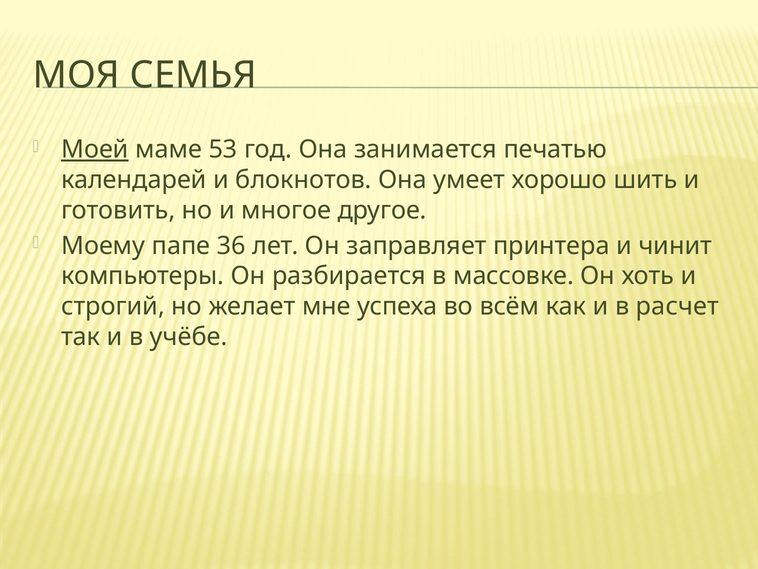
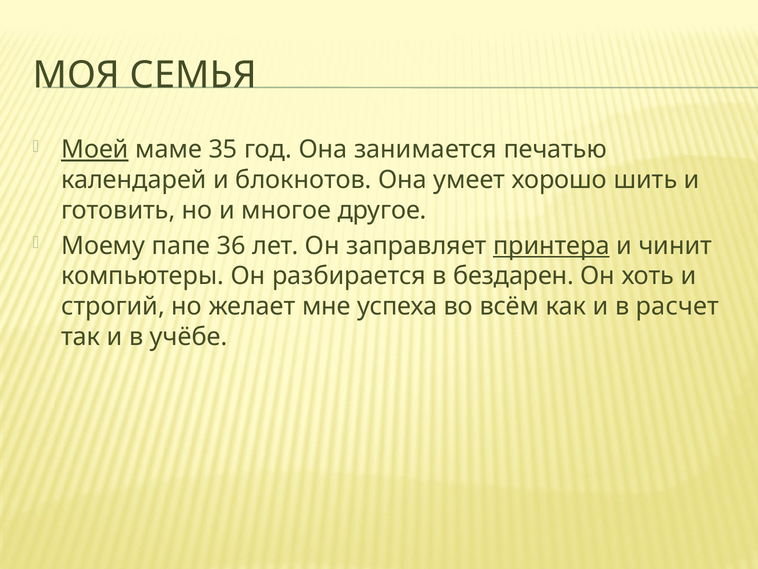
53: 53 -> 35
принтера underline: none -> present
массовке: массовке -> бездарен
